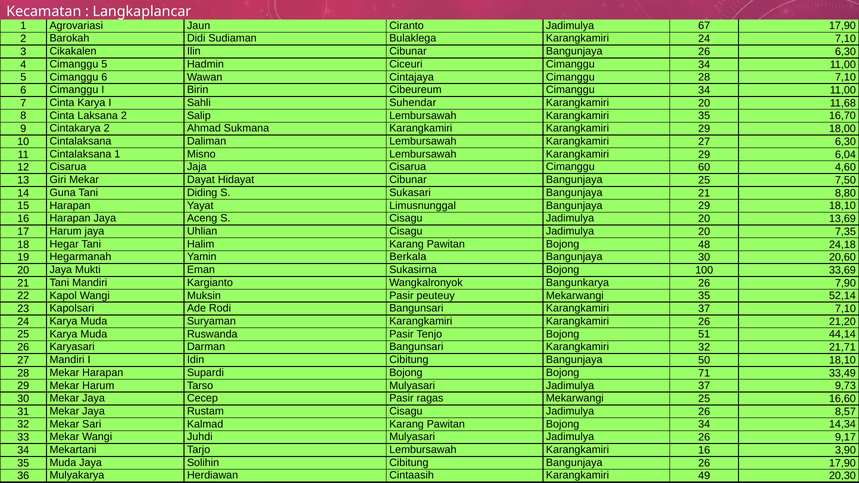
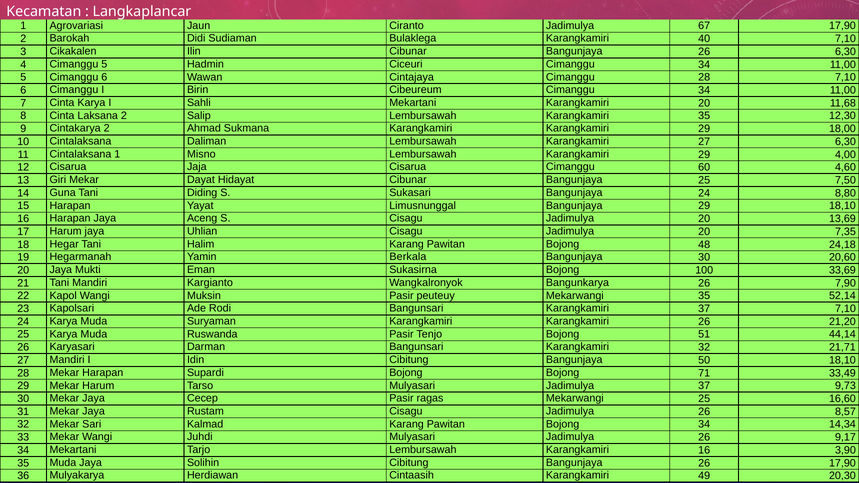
Karangkamiri 24: 24 -> 40
Sahli Suhendar: Suhendar -> Mekartani
16,70: 16,70 -> 12,30
6,04: 6,04 -> 4,00
Bangunjaya 21: 21 -> 24
